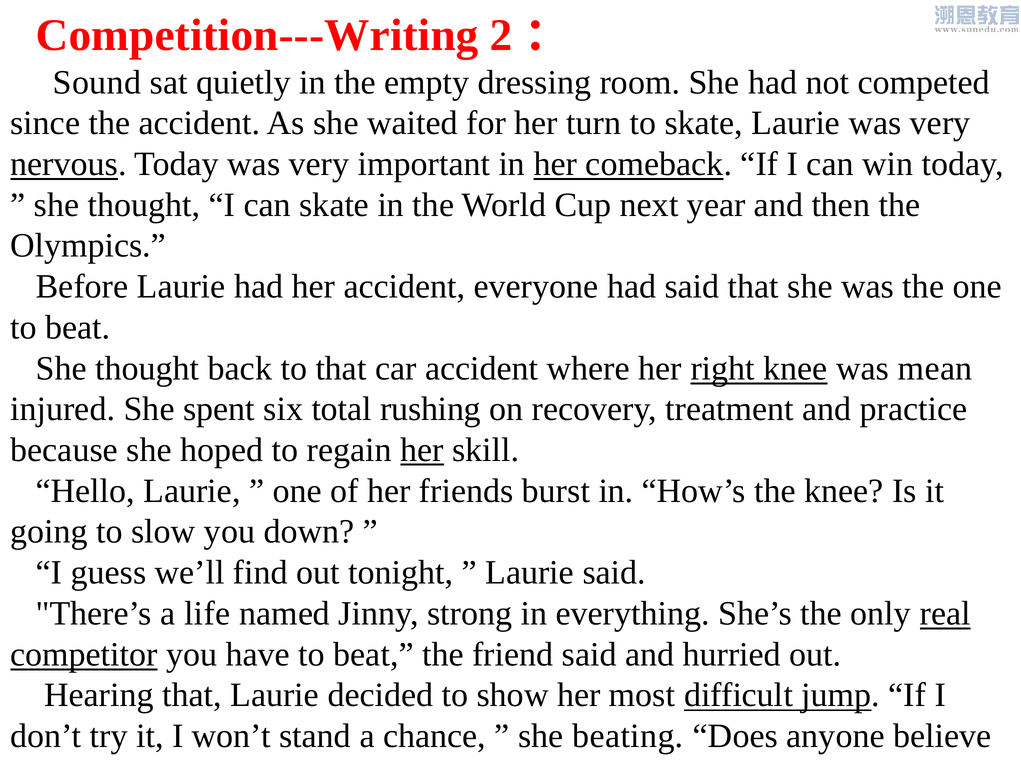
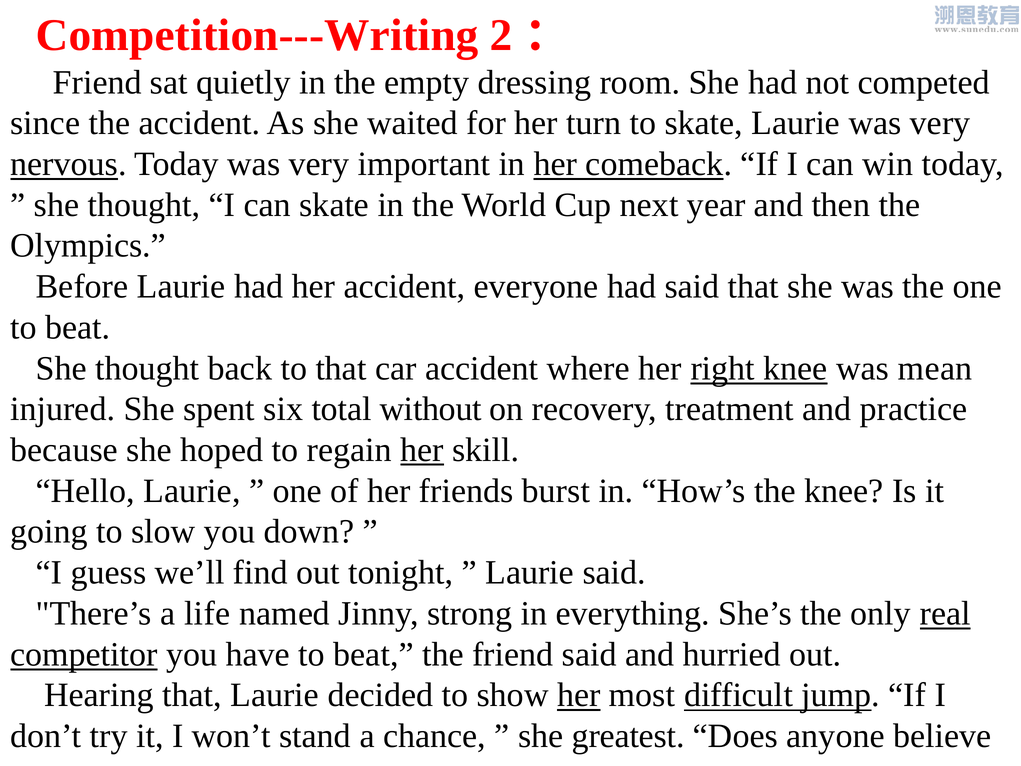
Sound at (97, 82): Sound -> Friend
rushing: rushing -> without
her at (579, 695) underline: none -> present
beating: beating -> greatest
